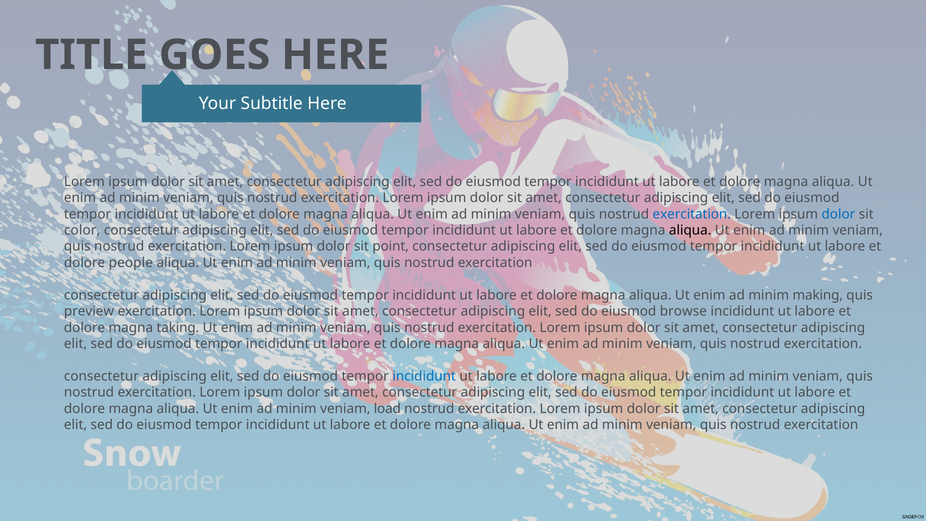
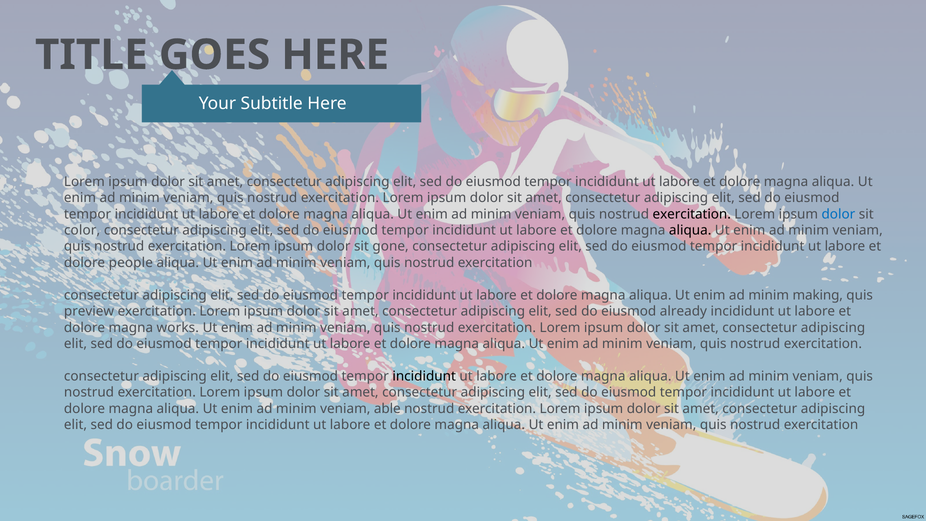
exercitation at (692, 214) colour: blue -> black
point: point -> gone
browse: browse -> already
taking: taking -> works
incididunt at (424, 376) colour: blue -> black
load: load -> able
